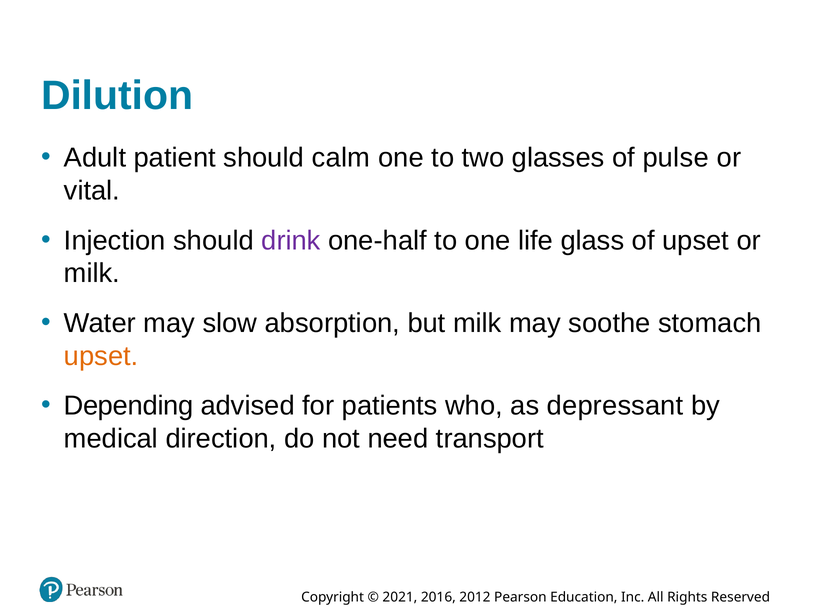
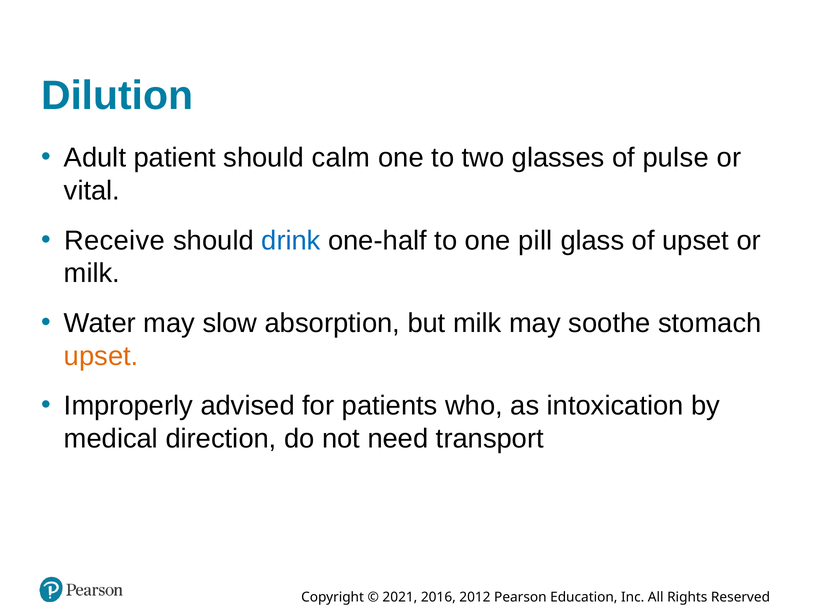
Injection: Injection -> Receive
drink colour: purple -> blue
life: life -> pill
Depending: Depending -> Improperly
depressant: depressant -> intoxication
